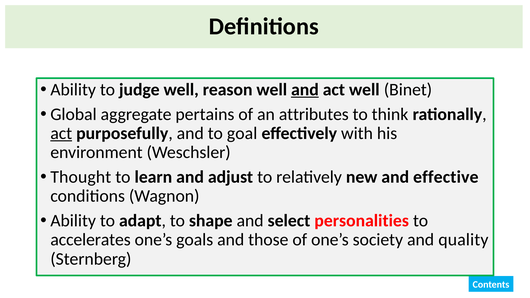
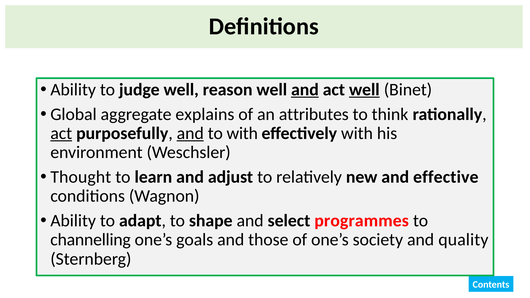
well at (364, 90) underline: none -> present
pertains: pertains -> explains
and at (190, 133) underline: none -> present
to goal: goal -> with
personalities: personalities -> programmes
accelerates: accelerates -> channelling
